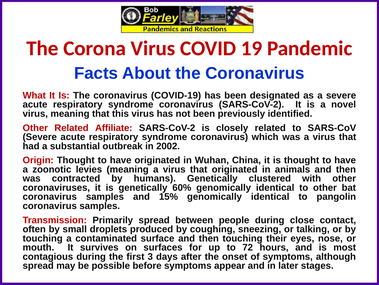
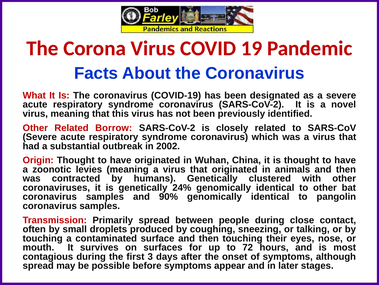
Affiliate: Affiliate -> Borrow
60%: 60% -> 24%
15%: 15% -> 90%
